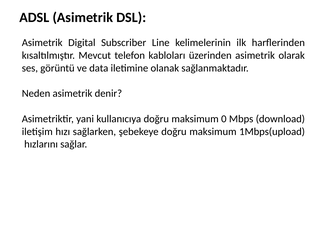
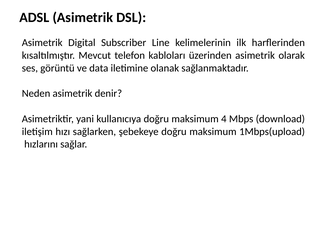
0: 0 -> 4
